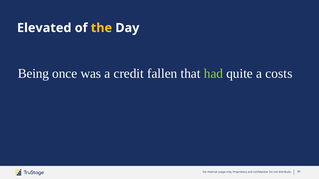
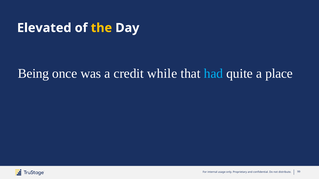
fallen: fallen -> while
had colour: light green -> light blue
costs: costs -> place
